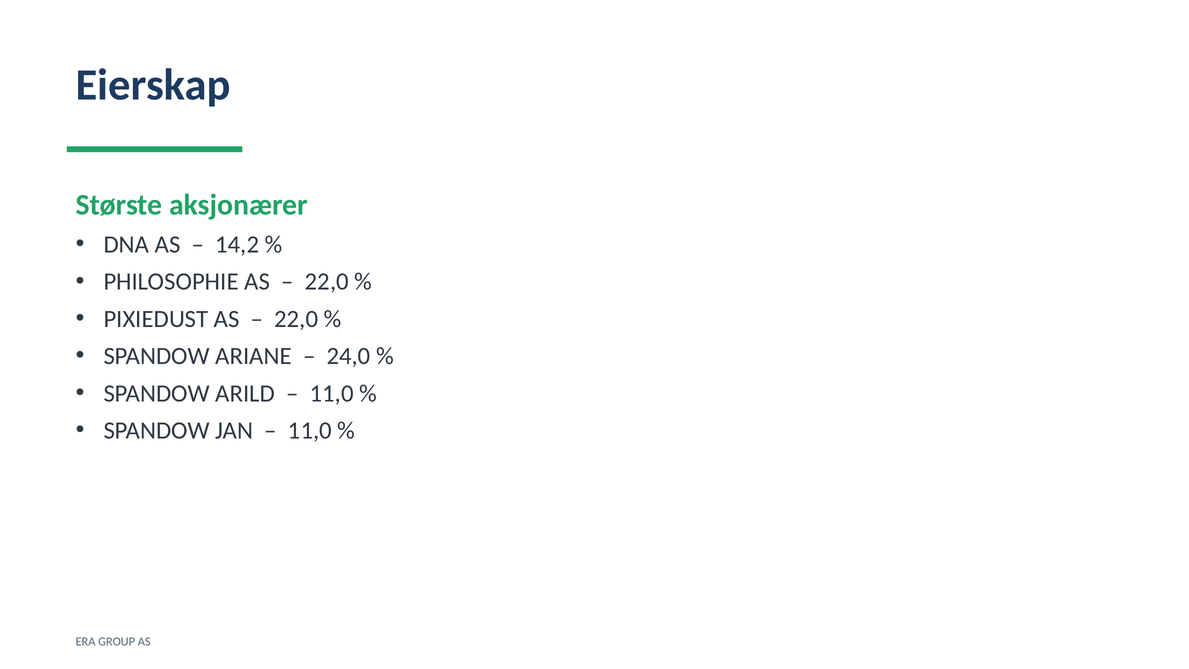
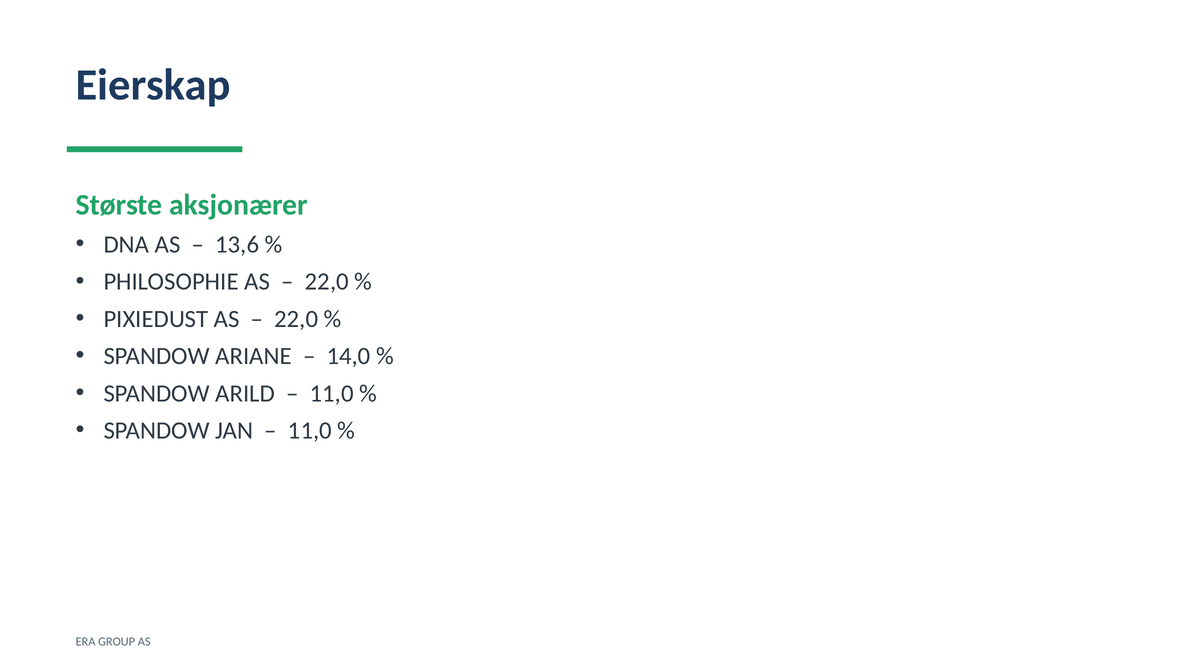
14,2: 14,2 -> 13,6
24,0: 24,0 -> 14,0
